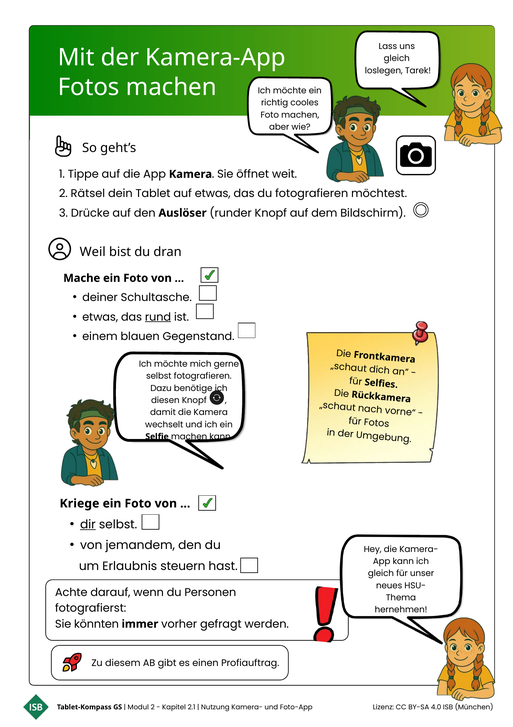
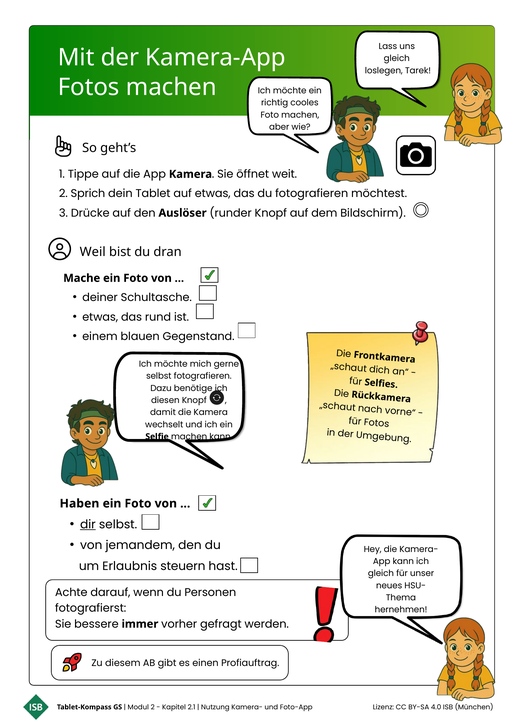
Rätsel: Rätsel -> Sprich
rund underline: present -> none
Kriege: Kriege -> Haben
könnten: könnten -> bessere
